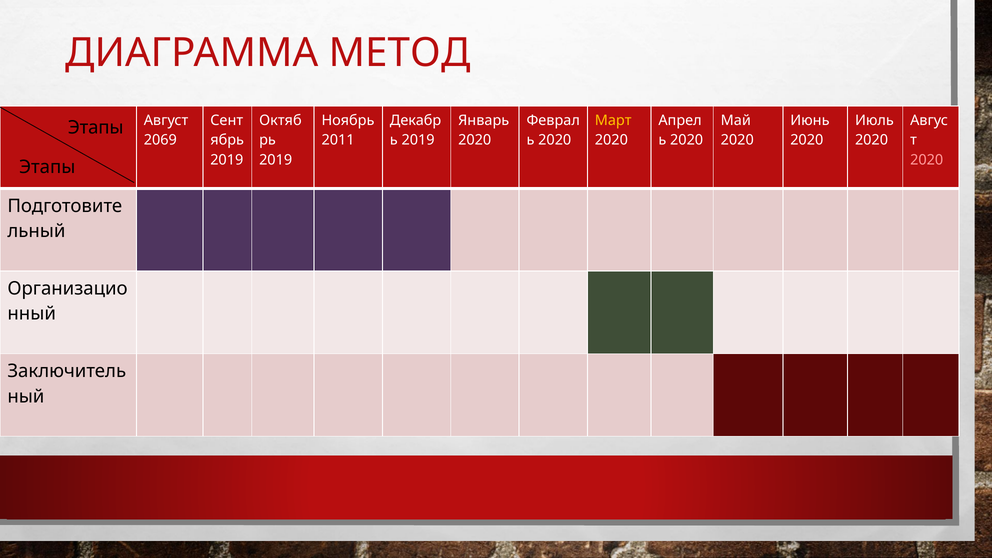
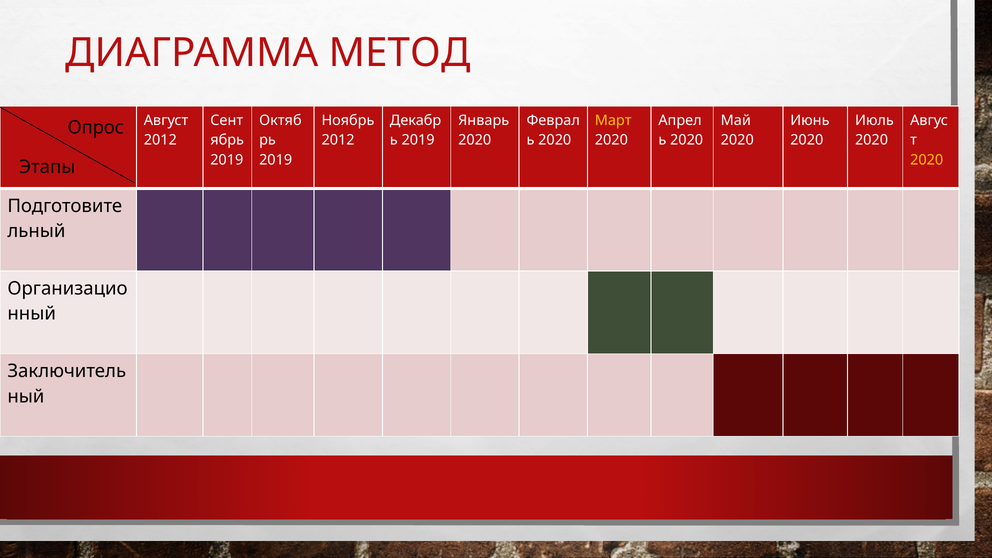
Этапы at (96, 128): Этапы -> Опрос
2069 at (160, 140): 2069 -> 2012
2011 at (338, 140): 2011 -> 2012
2020 at (927, 160) colour: pink -> yellow
